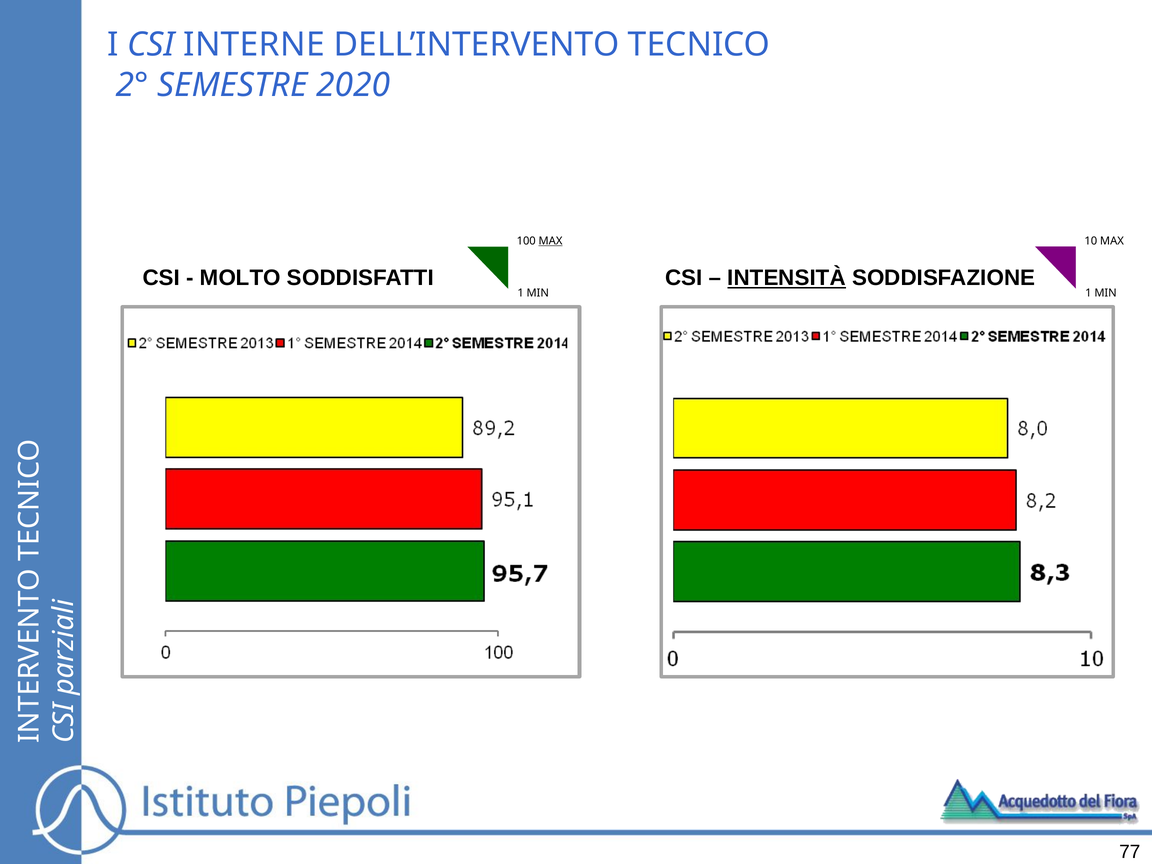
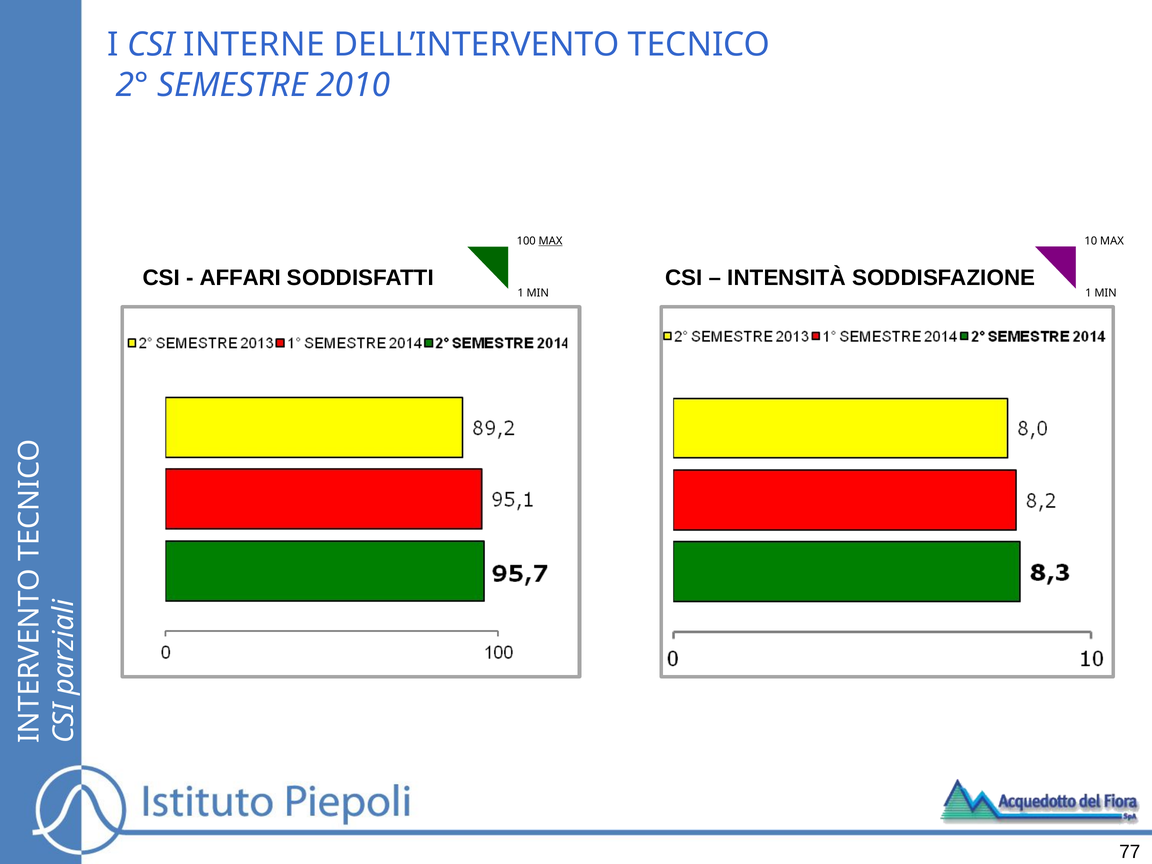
2020: 2020 -> 2010
MOLTO: MOLTO -> AFFARI
INTENSITÀ underline: present -> none
